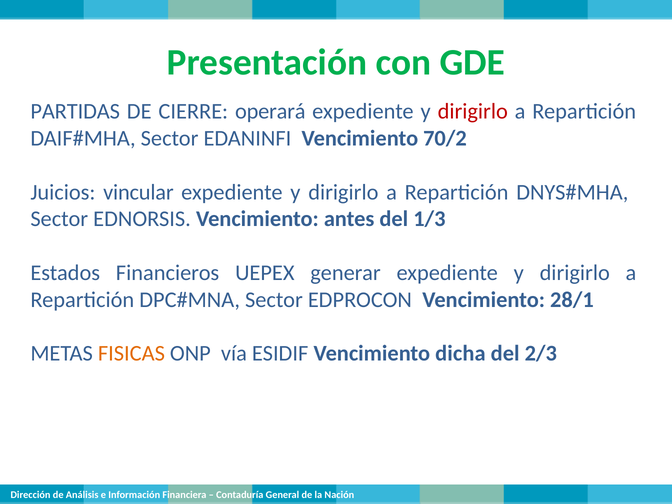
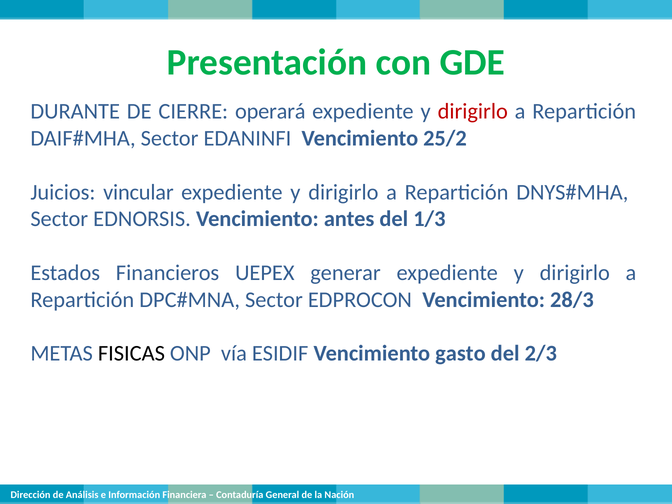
PARTIDAS: PARTIDAS -> DURANTE
70/2: 70/2 -> 25/2
28/1: 28/1 -> 28/3
FISICAS colour: orange -> black
dicha: dicha -> gasto
